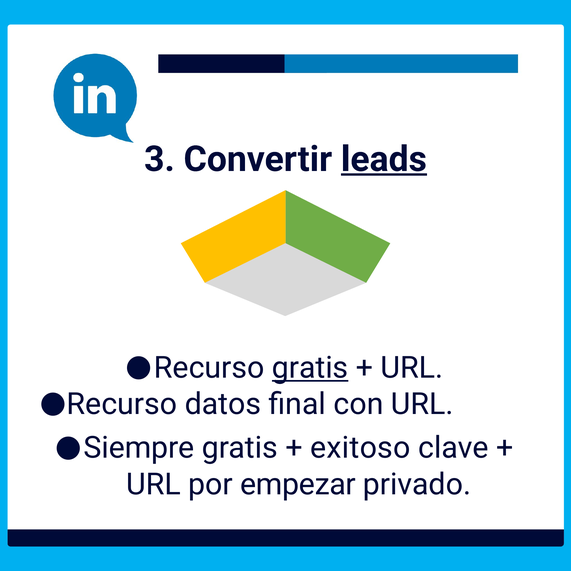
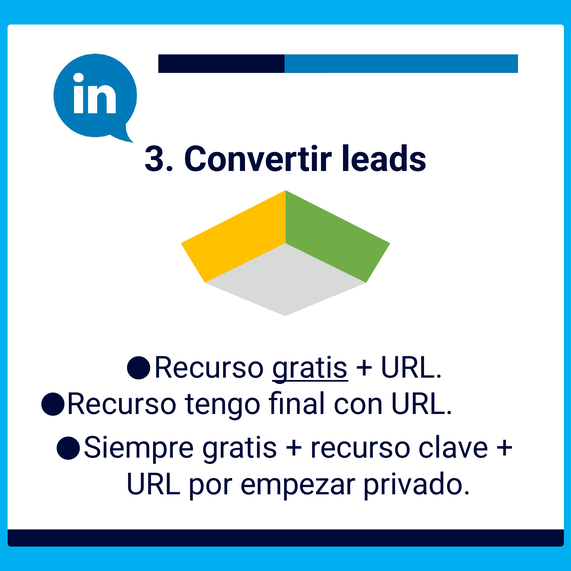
leads underline: present -> none
datos: datos -> tengo
exitoso at (360, 448): exitoso -> recurso
